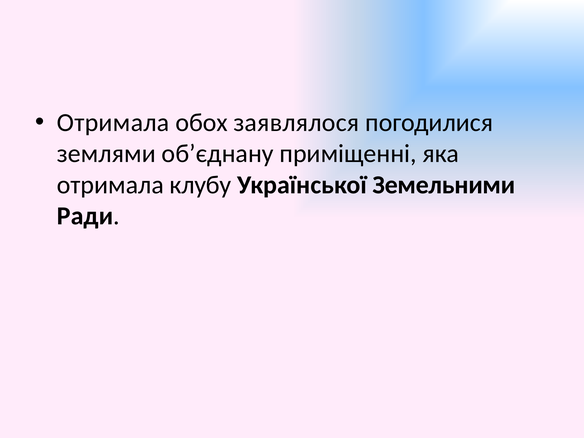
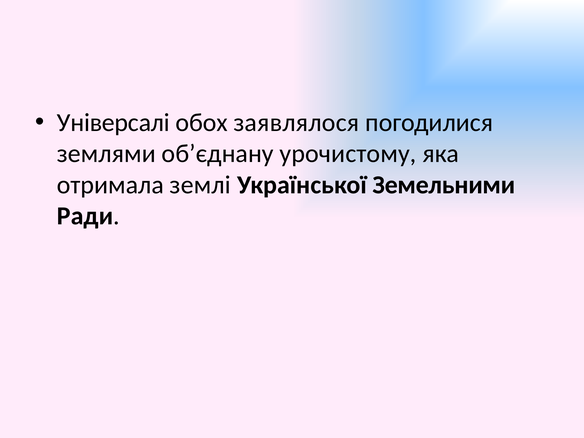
Отримала at (113, 123): Отримала -> Універсалі
приміщенні: приміщенні -> урочистому
клубу: клубу -> землі
